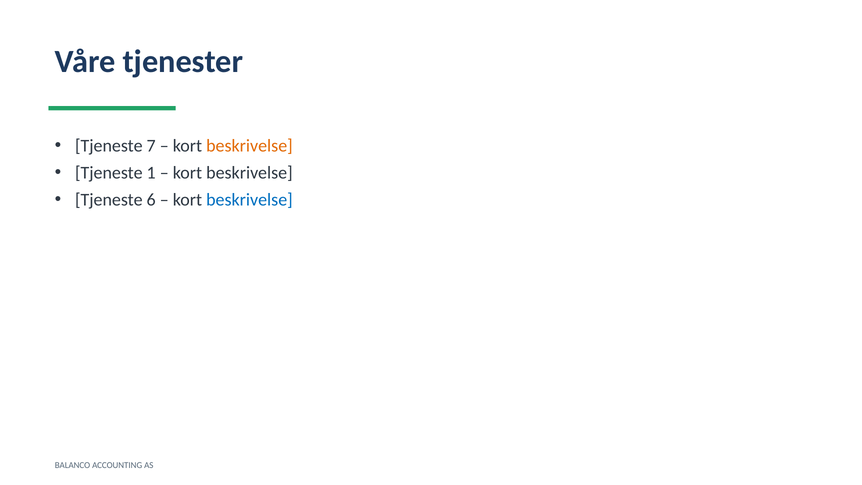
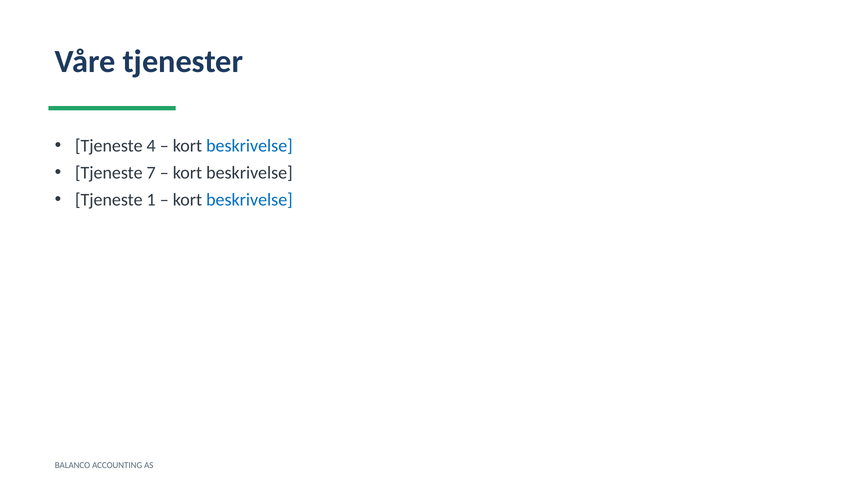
7: 7 -> 4
beskrivelse at (249, 146) colour: orange -> blue
1: 1 -> 7
6: 6 -> 1
